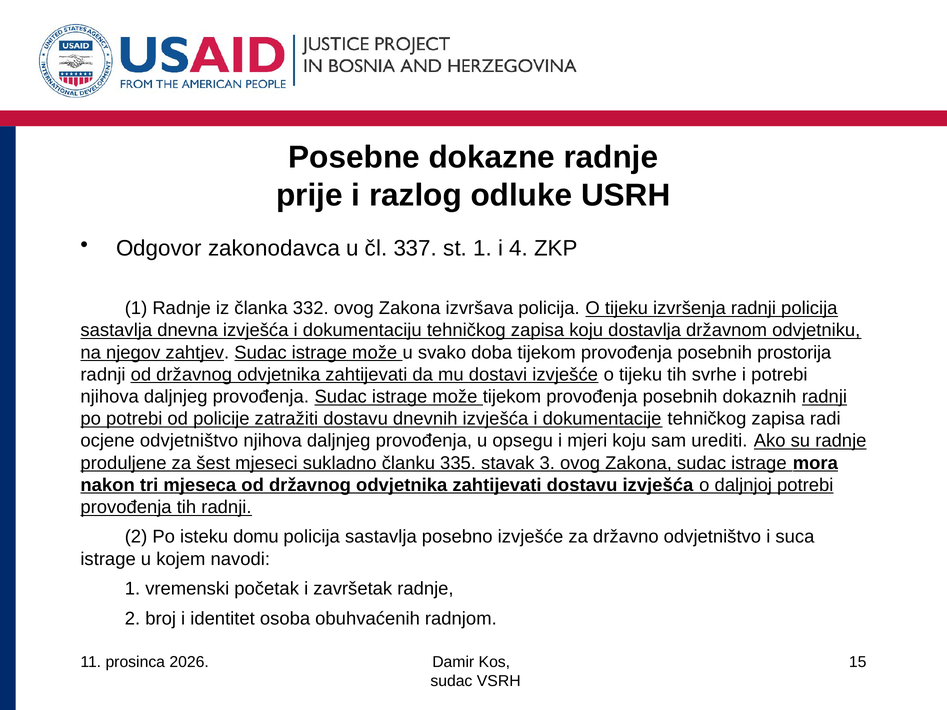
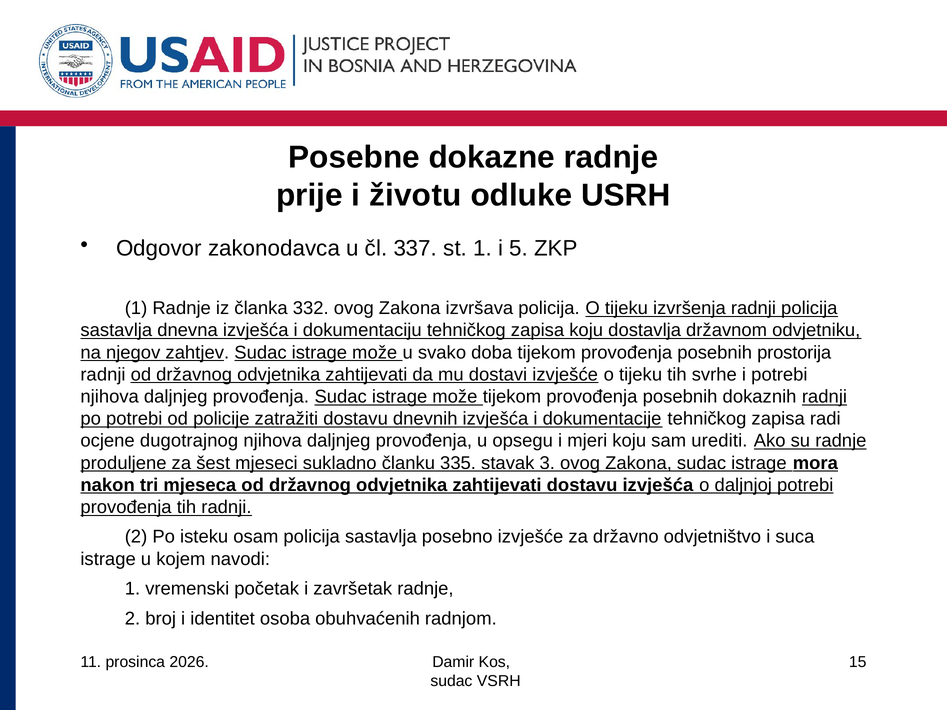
razlog: razlog -> životu
4: 4 -> 5
ocjene odvjetništvo: odvjetništvo -> dugotrajnog
domu: domu -> osam
